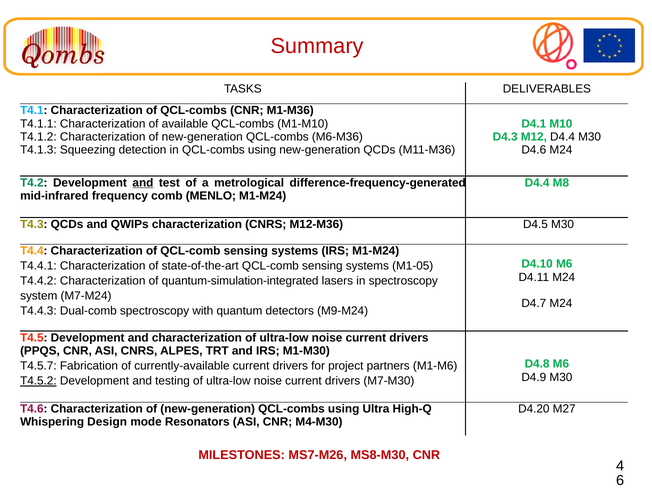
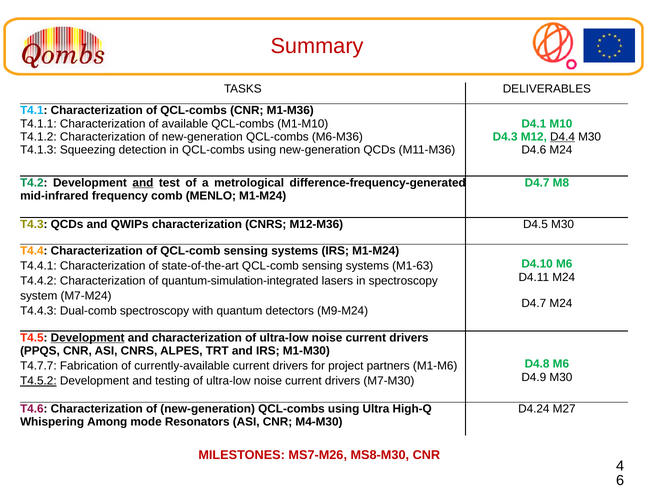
D4.4 at (563, 137) underline: none -> present
D4.4 at (537, 183): D4.4 -> D4.7
M1-05: M1-05 -> M1-63
Development at (88, 338) underline: none -> present
T4.5.7: T4.5.7 -> T4.7.7
D4.20: D4.20 -> D4.24
Design: Design -> Among
